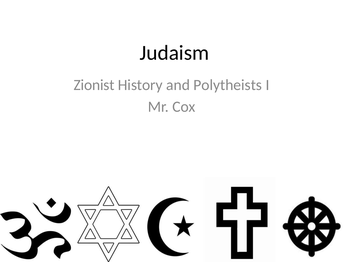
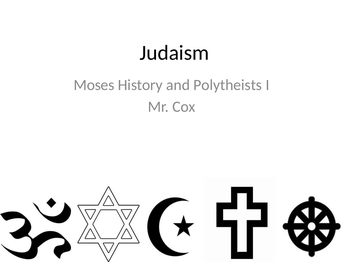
Zionist: Zionist -> Moses
